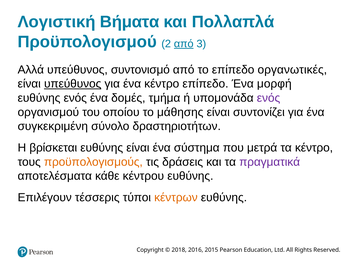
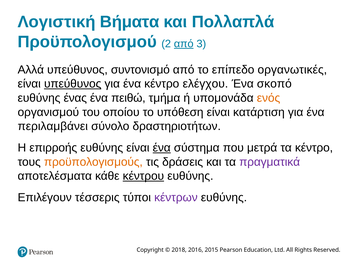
κέντρο επίπεδο: επίπεδο -> ελέγχου
μορφή: μορφή -> σκοπό
ευθύνης ενός: ενός -> ένας
δομές: δομές -> πειθώ
ενός at (269, 98) colour: purple -> orange
μάθησης: μάθησης -> υπόθεση
συντονίζει: συντονίζει -> κατάρτιση
συγκεκριμένη: συγκεκριμένη -> περιλαμβάνει
βρίσκεται: βρίσκεται -> επιρροής
ένα at (162, 148) underline: none -> present
κέντρου underline: none -> present
κέντρων colour: orange -> purple
